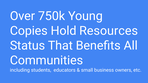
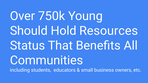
Copies: Copies -> Should
